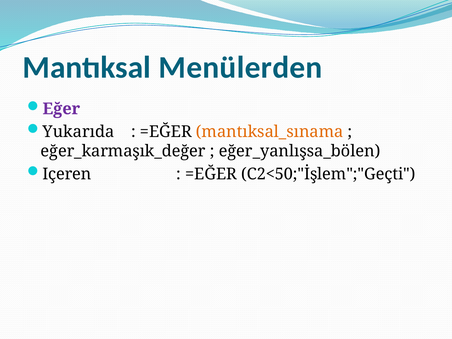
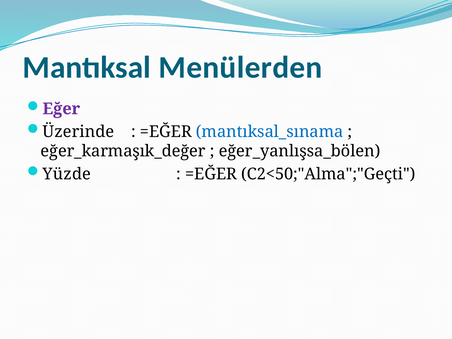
Yukarıda: Yukarıda -> Üzerinde
mantıksal_sınama colour: orange -> blue
Içeren: Içeren -> Yüzde
C2<50;"İşlem";"Geçti: C2<50;"İşlem";"Geçti -> C2<50;"Alma";"Geçti
